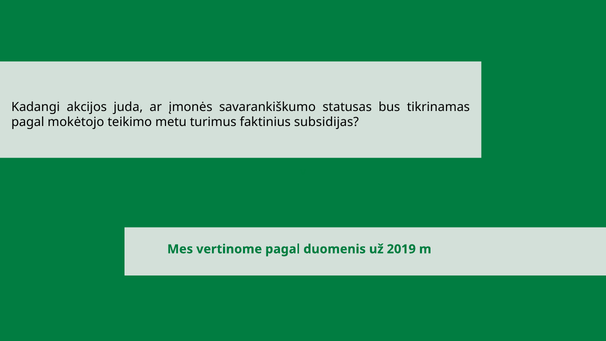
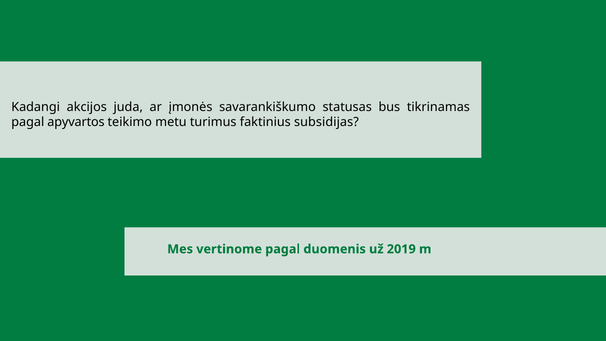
mokėtojo: mokėtojo -> apyvartos
